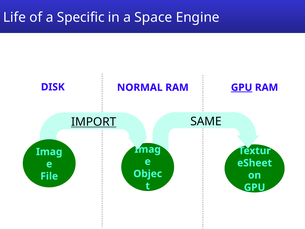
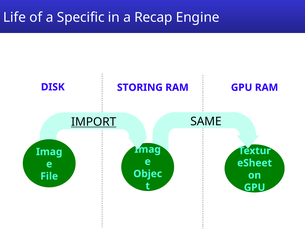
Space: Space -> Recap
NORMAL: NORMAL -> STORING
GPU at (242, 87) underline: present -> none
